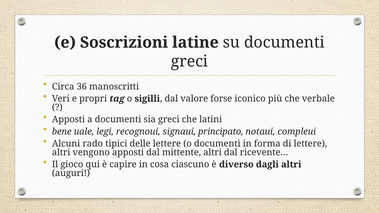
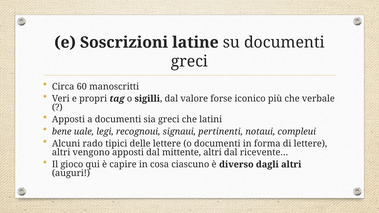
36: 36 -> 60
principato: principato -> pertinenti
